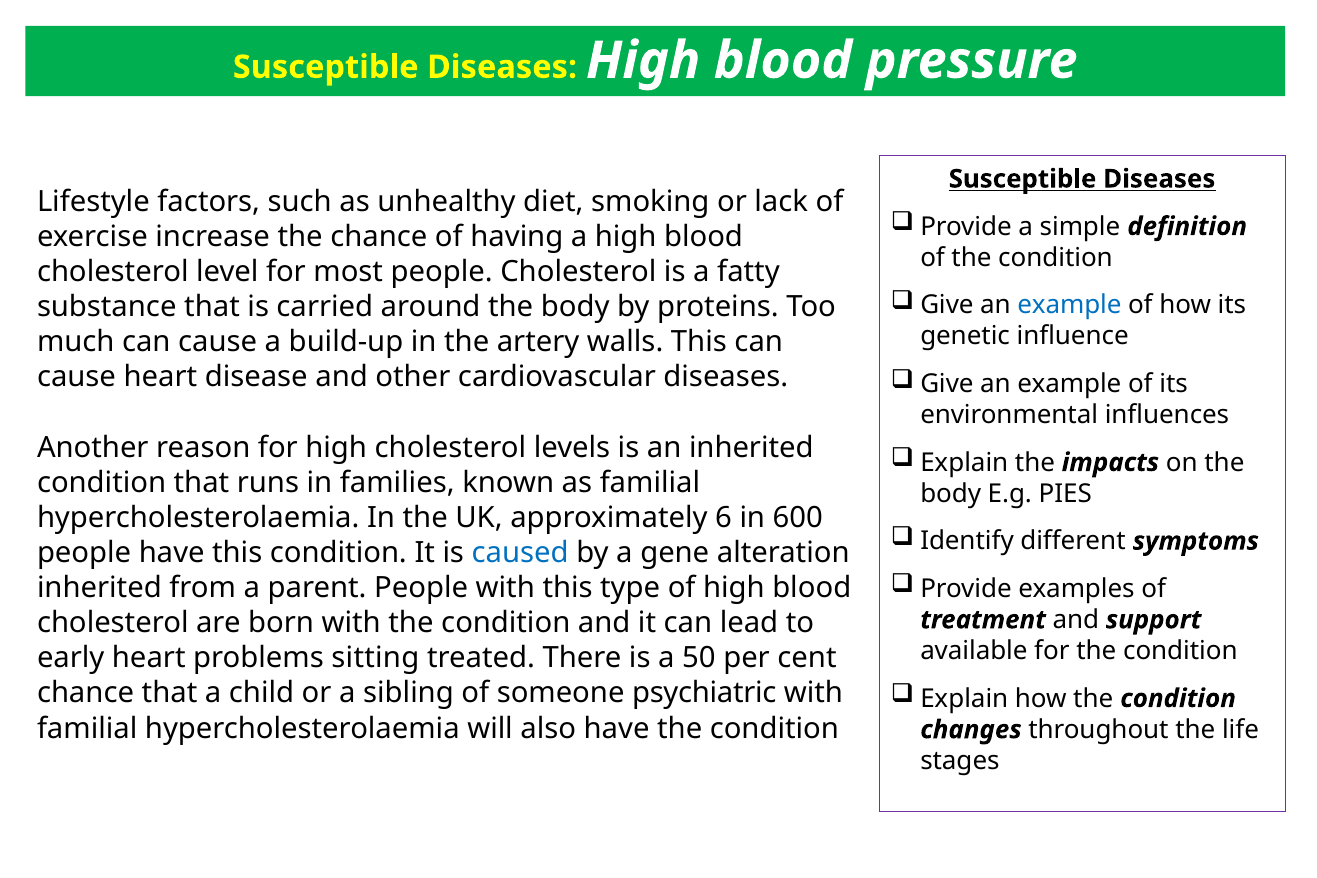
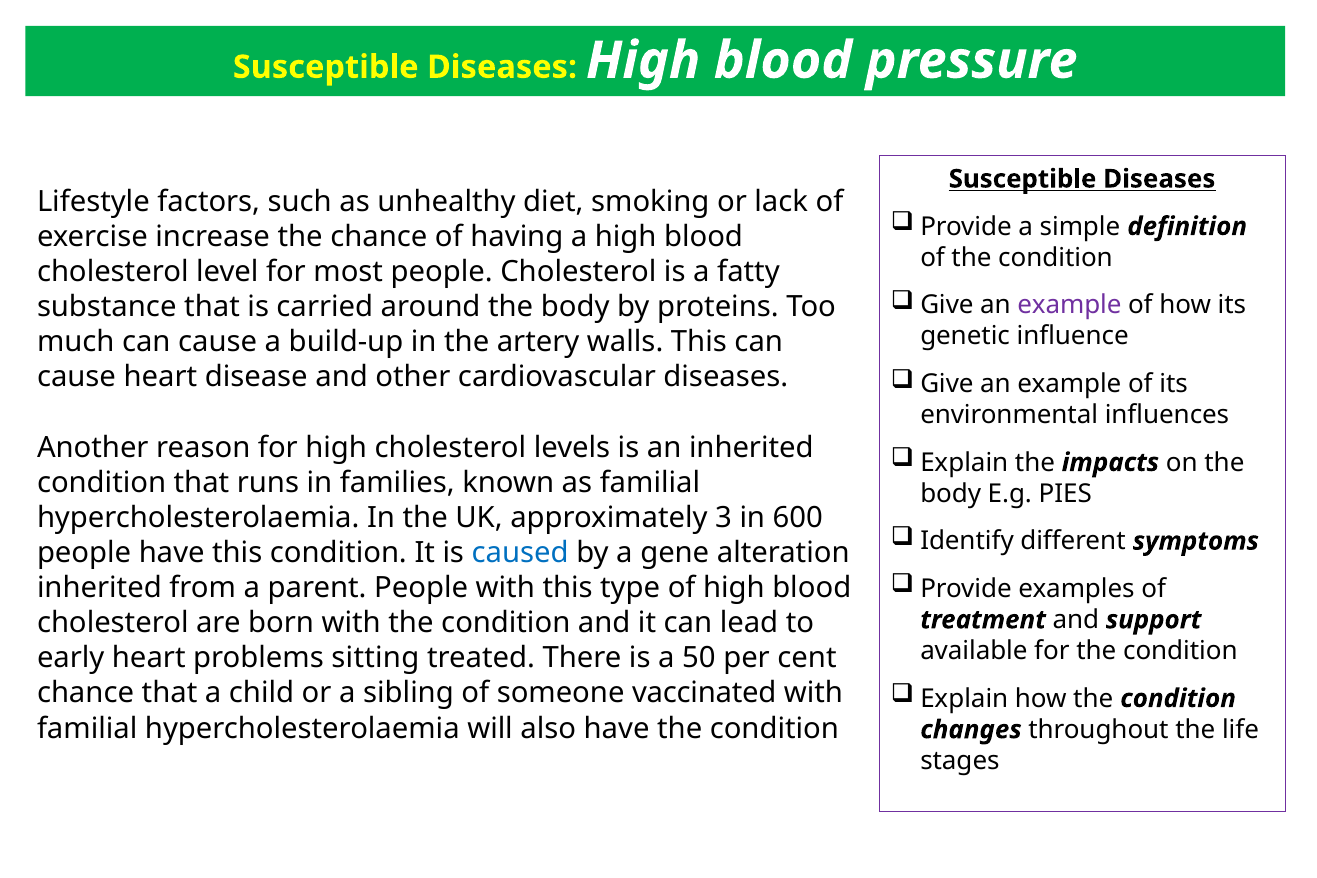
example at (1069, 305) colour: blue -> purple
6: 6 -> 3
psychiatric: psychiatric -> vaccinated
